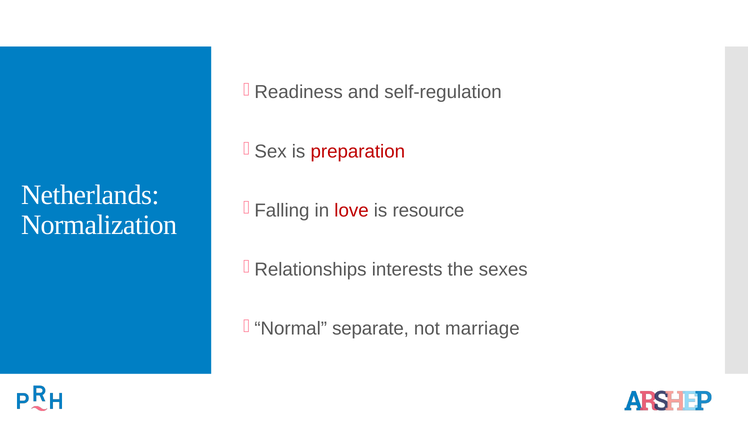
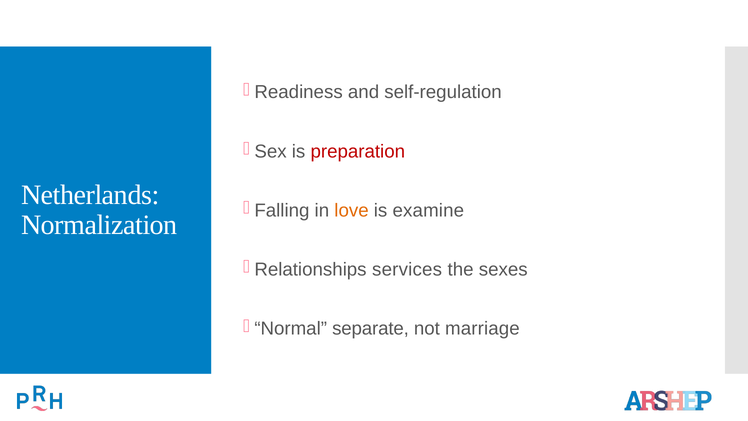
love colour: red -> orange
resource: resource -> examine
interests: interests -> services
